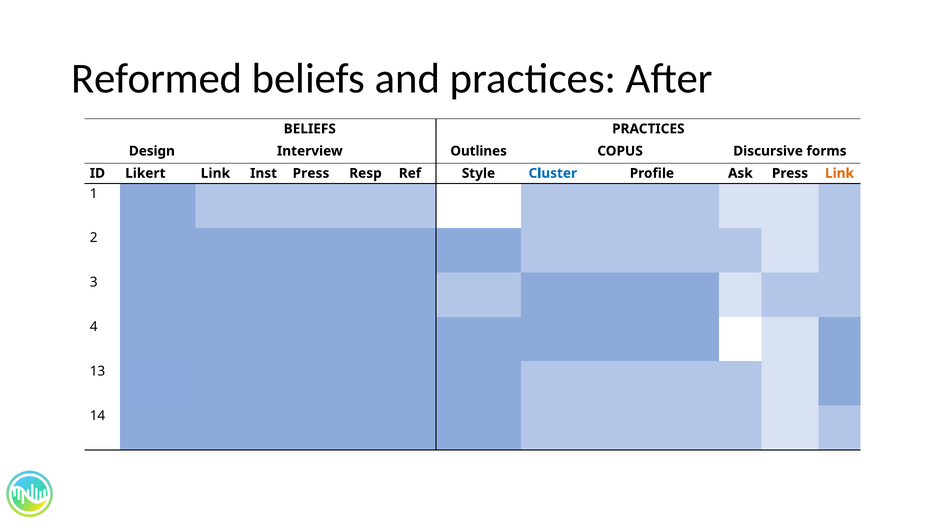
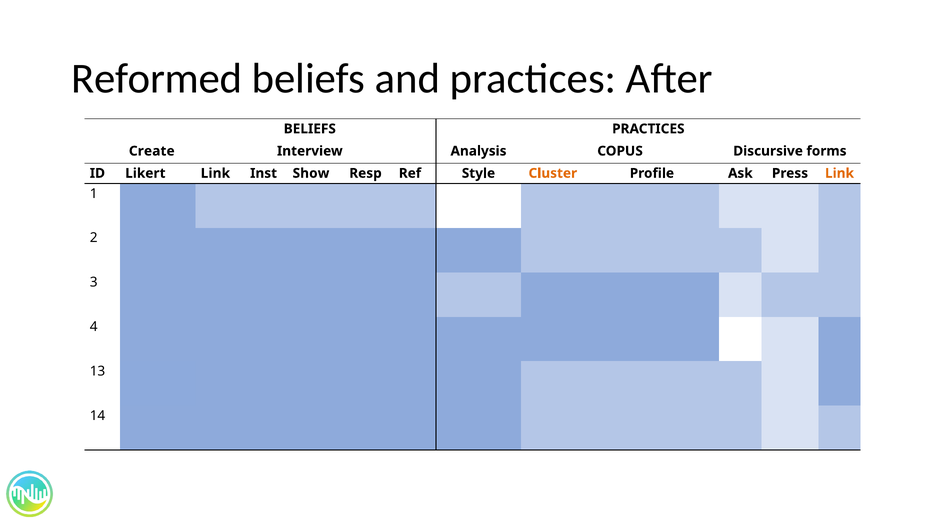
Design: Design -> Create
Outlines: Outlines -> Analysis
Inst Press: Press -> Show
Cluster colour: blue -> orange
